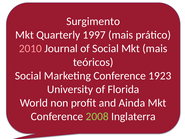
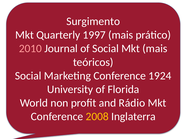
1923: 1923 -> 1924
Ainda: Ainda -> Rádio
2008 colour: light green -> yellow
